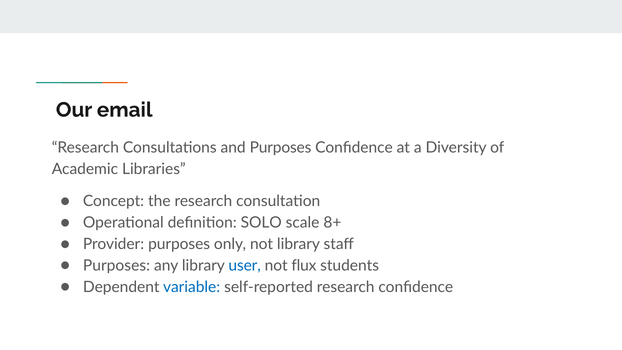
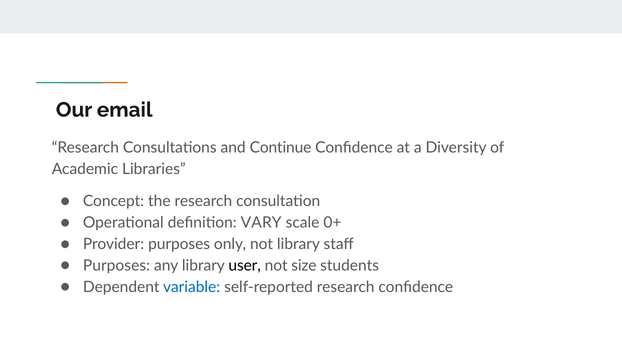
and Purposes: Purposes -> Continue
SOLO: SOLO -> VARY
8+: 8+ -> 0+
user colour: blue -> black
flux: flux -> size
